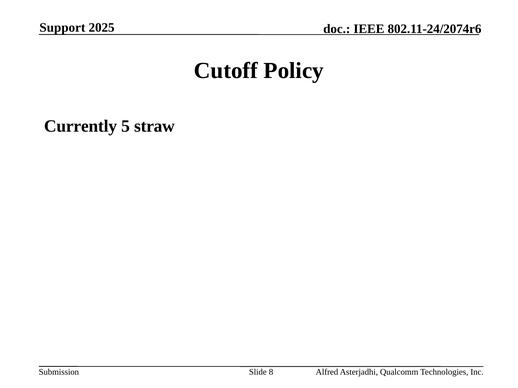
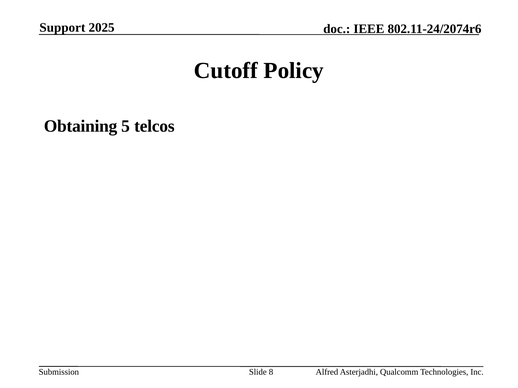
Currently: Currently -> Obtaining
straw: straw -> telcos
